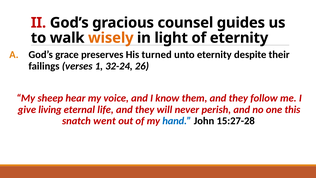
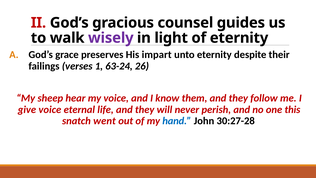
wisely colour: orange -> purple
turned: turned -> impart
32-24: 32-24 -> 63-24
give living: living -> voice
15:27-28: 15:27-28 -> 30:27-28
